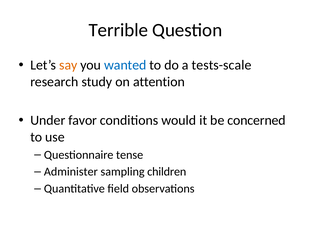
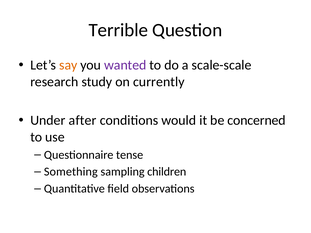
wanted colour: blue -> purple
tests-scale: tests-scale -> scale-scale
attention: attention -> currently
favor: favor -> after
Administer: Administer -> Something
